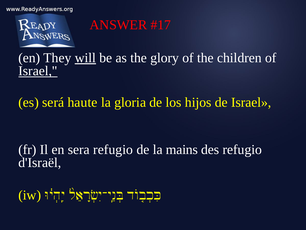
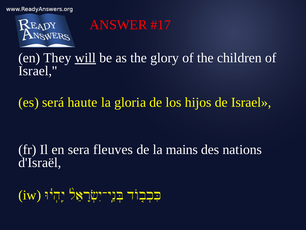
Israel at (38, 71) underline: present -> none
sera refugio: refugio -> fleuves
des refugio: refugio -> nations
